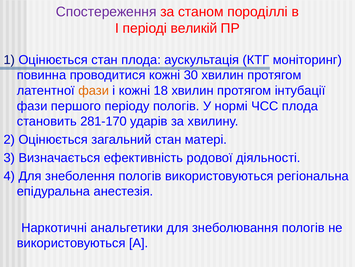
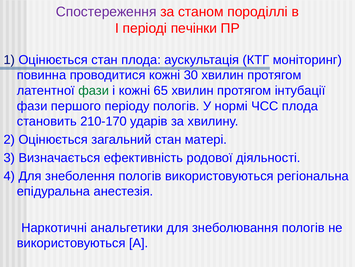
великій: великій -> печінки
фази at (94, 90) colour: orange -> green
18: 18 -> 65
281-170: 281-170 -> 210-170
